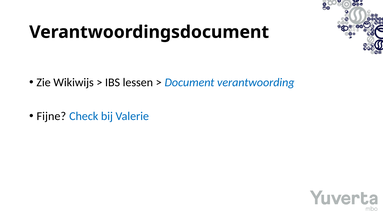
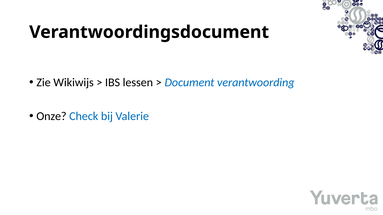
Fijne: Fijne -> Onze
